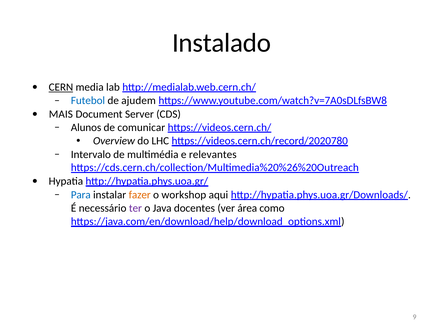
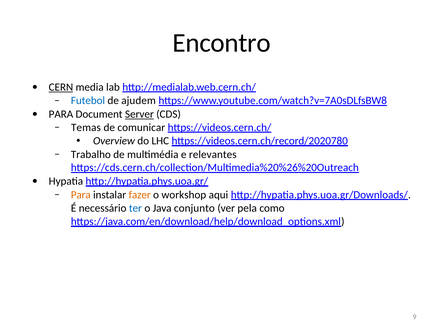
Instalado: Instalado -> Encontro
MAIS at (61, 114): MAIS -> PARA
Server underline: none -> present
Alunos: Alunos -> Temas
Intervalo: Intervalo -> Trabalho
Para at (81, 195) colour: blue -> orange
ter colour: purple -> blue
docentes: docentes -> conjunto
área: área -> pela
